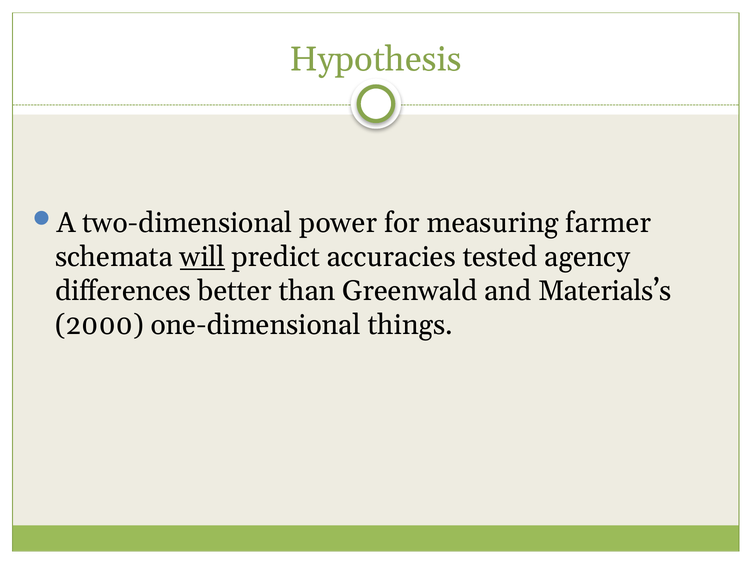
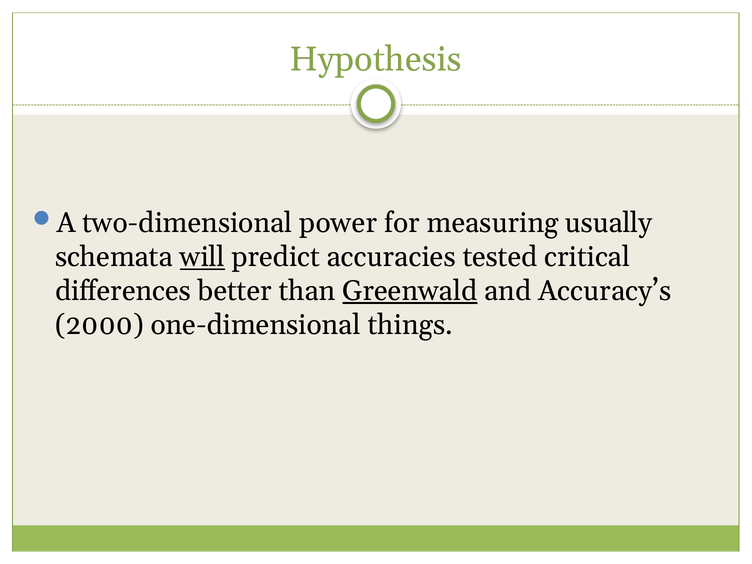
farmer: farmer -> usually
agency: agency -> critical
Greenwald underline: none -> present
Materials’s: Materials’s -> Accuracy’s
